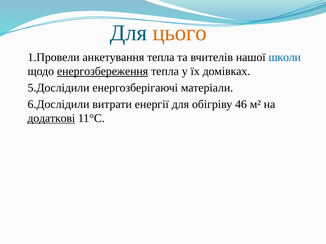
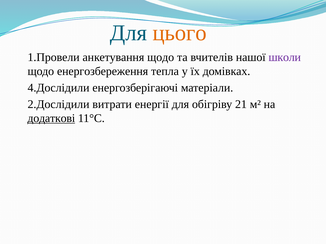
анкетування тепла: тепла -> щодо
школи colour: blue -> purple
енергозбереження underline: present -> none
5.Дослідили: 5.Дослідили -> 4.Дослідили
6.Дослідили: 6.Дослідили -> 2.Дослідили
46: 46 -> 21
